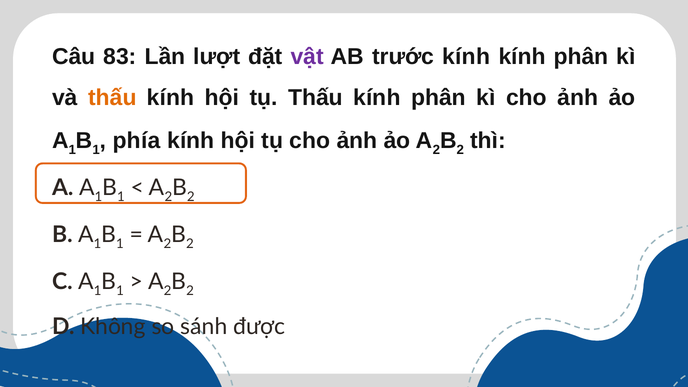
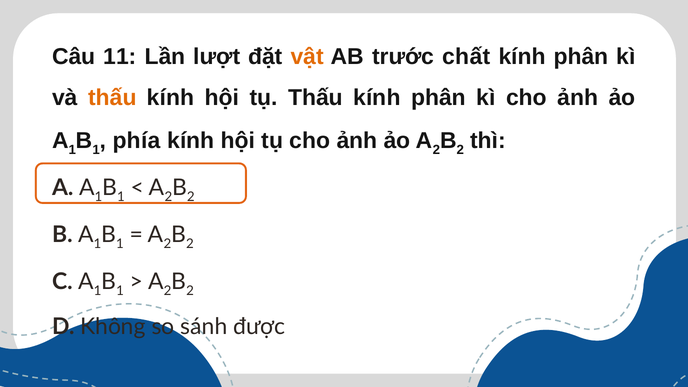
83: 83 -> 11
vật colour: purple -> orange
trước kính: kính -> chất
